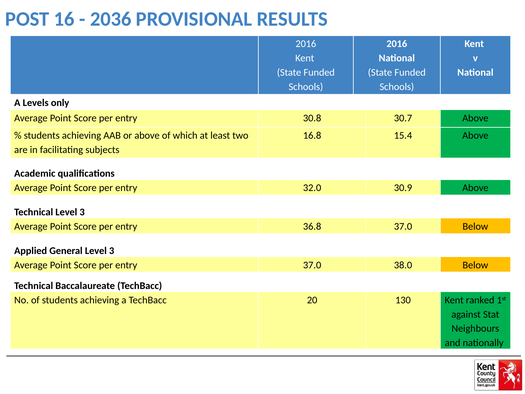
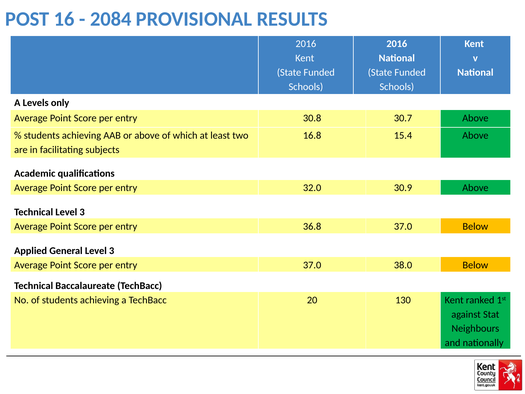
2036: 2036 -> 2084
